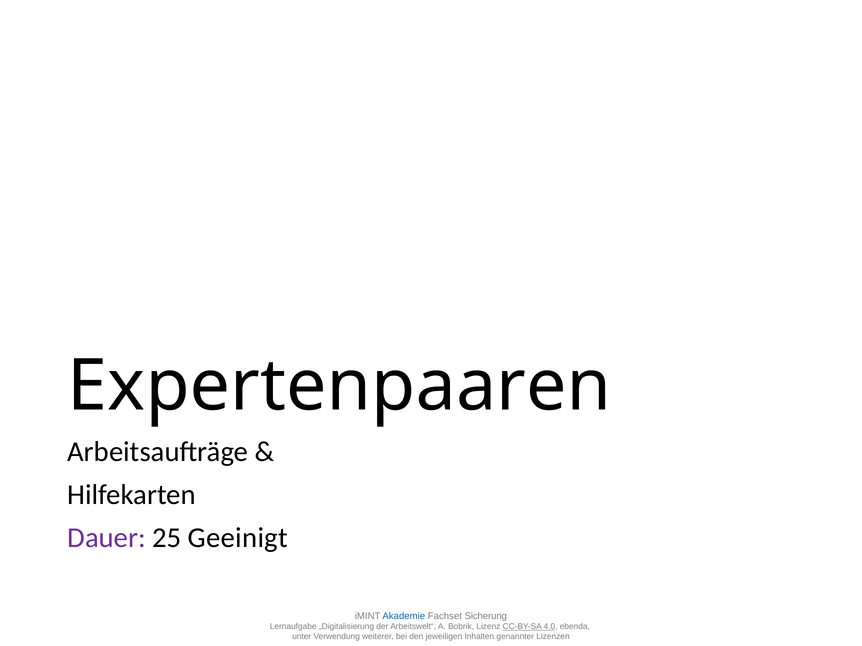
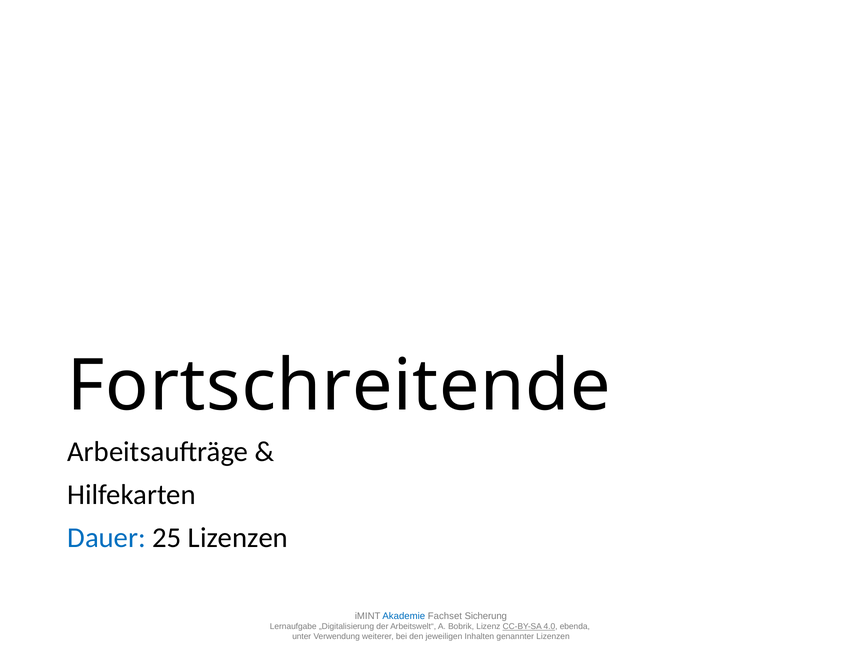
Expertenpaaren: Expertenpaaren -> Fortschreitende
Dauer colour: purple -> blue
25 Geeinigt: Geeinigt -> Lizenzen
